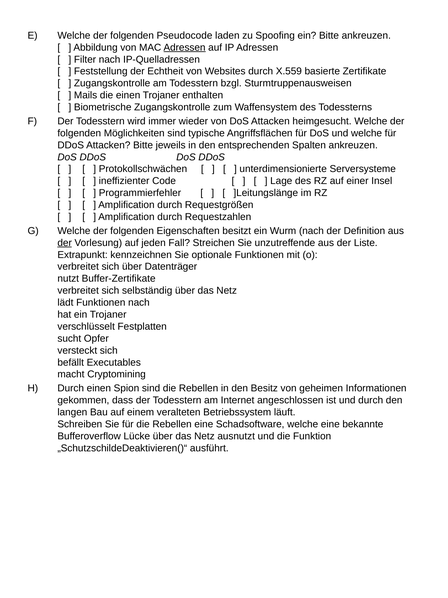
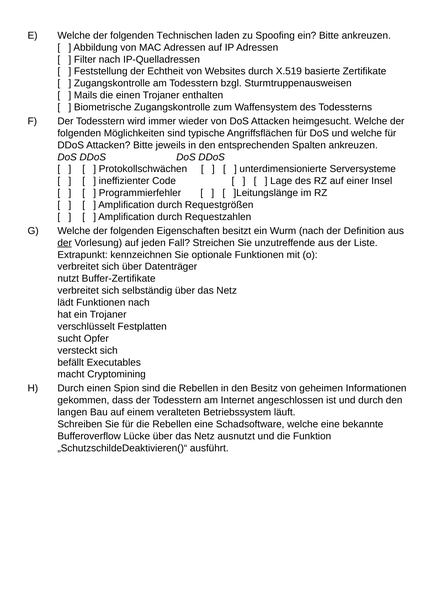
Pseudocode: Pseudocode -> Technischen
Adressen at (185, 47) underline: present -> none
X.559: X.559 -> X.519
